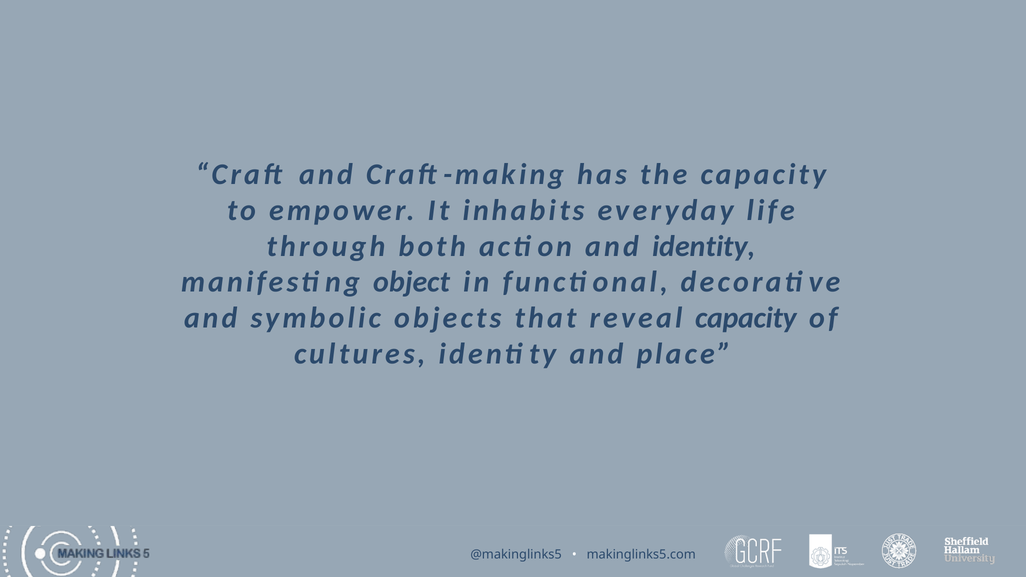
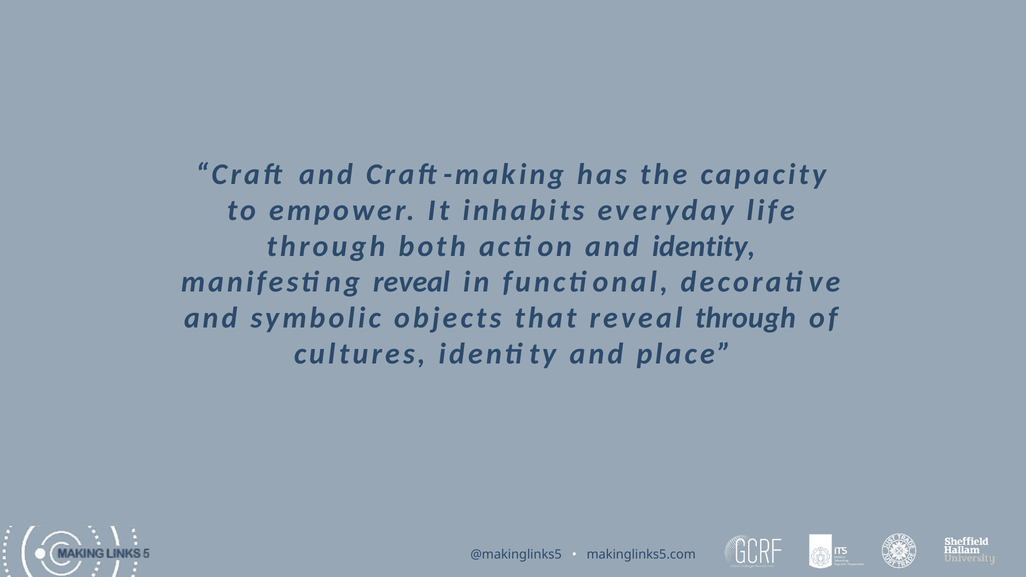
manifesting object: object -> reveal
reveal capacity: capacity -> through
